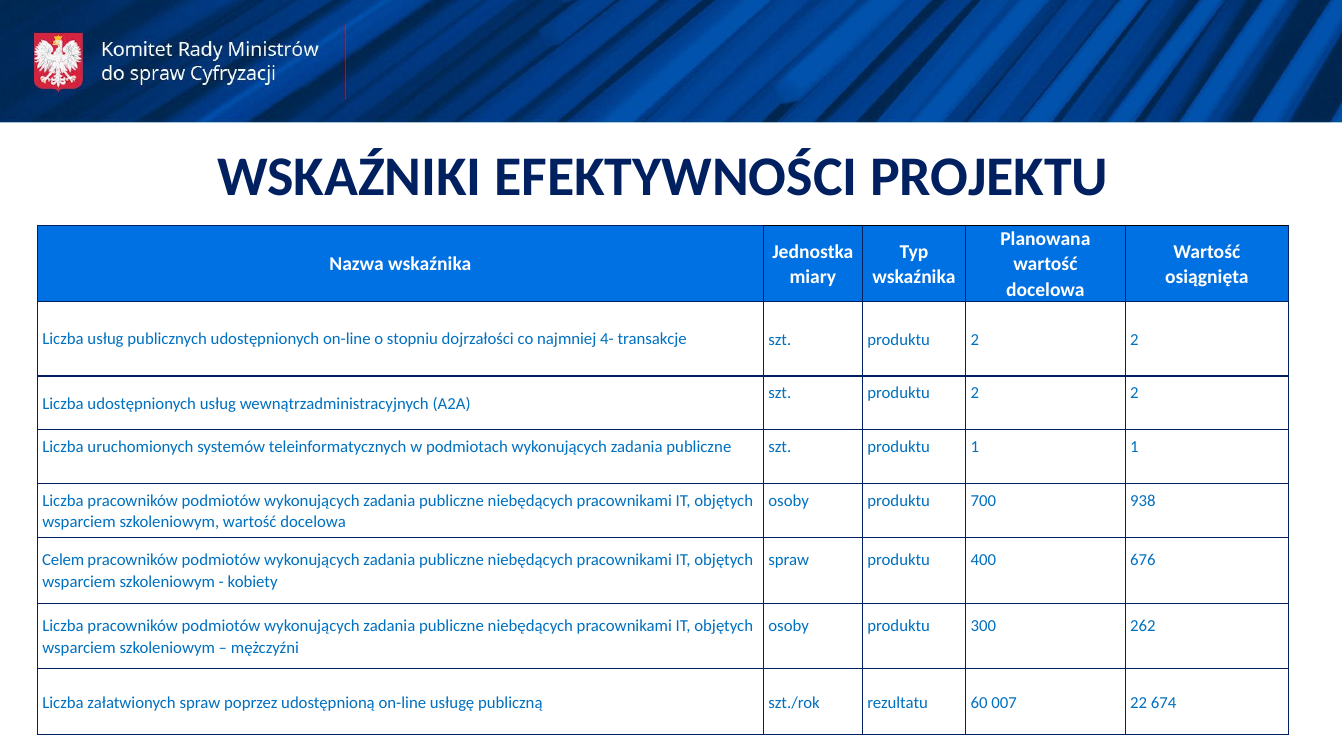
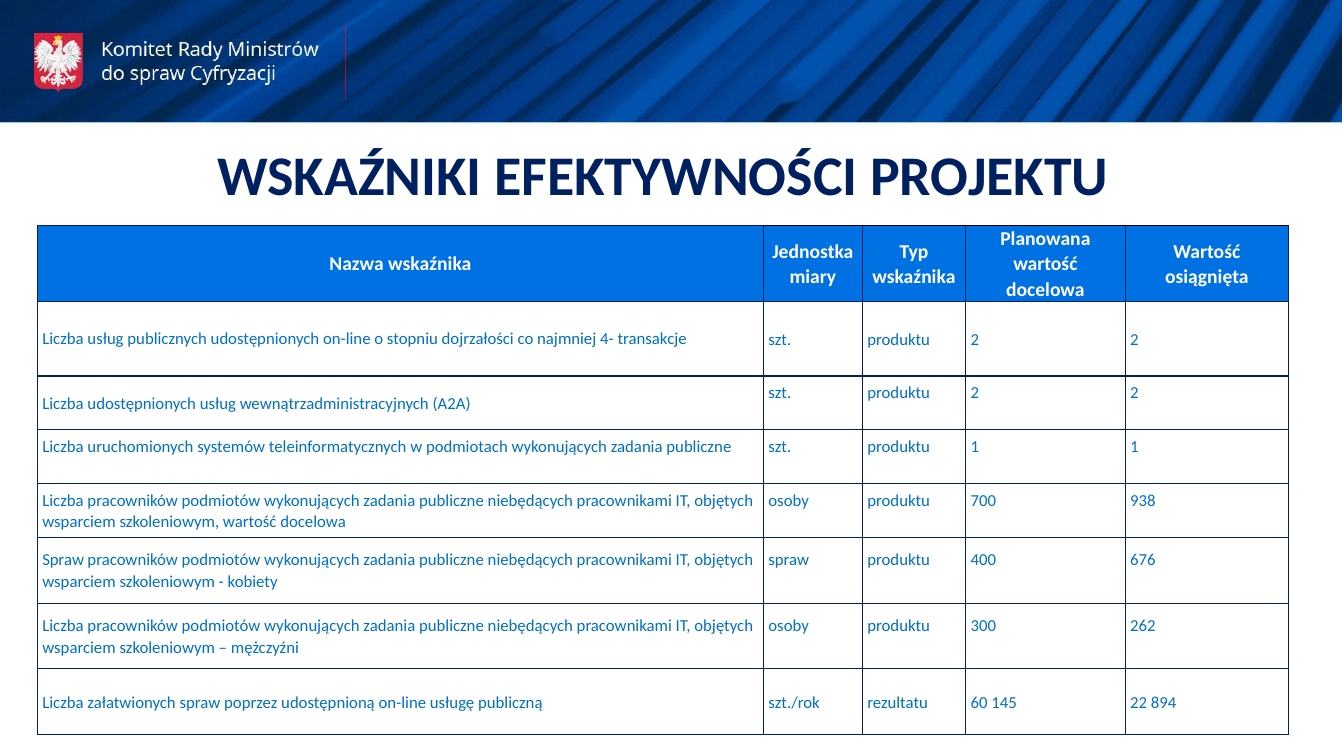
Celem at (63, 560): Celem -> Spraw
007: 007 -> 145
674: 674 -> 894
